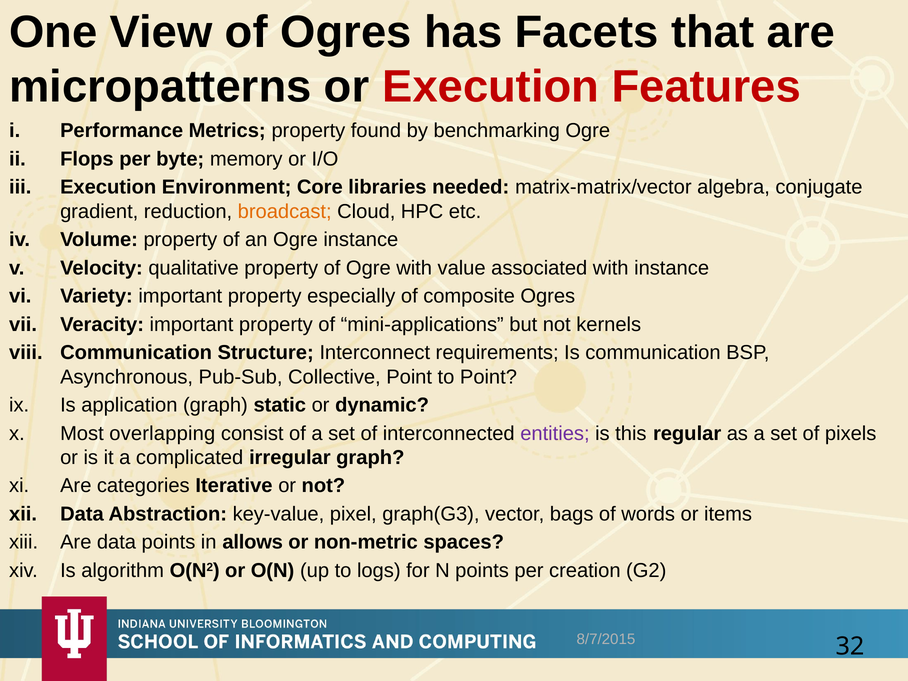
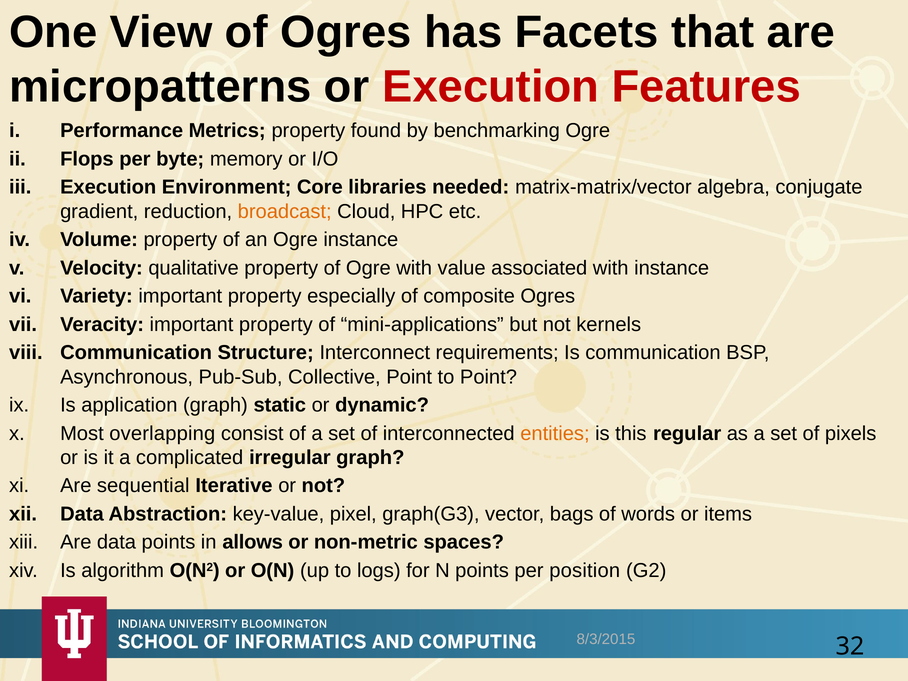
entities colour: purple -> orange
categories: categories -> sequential
creation: creation -> position
8/7/2015: 8/7/2015 -> 8/3/2015
